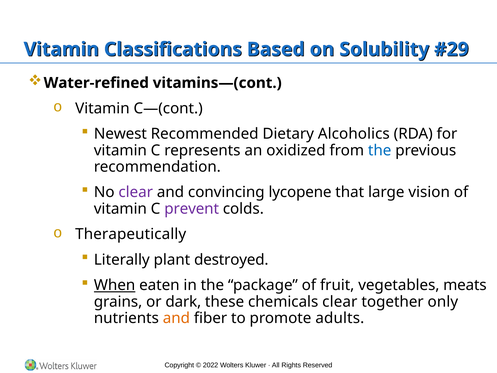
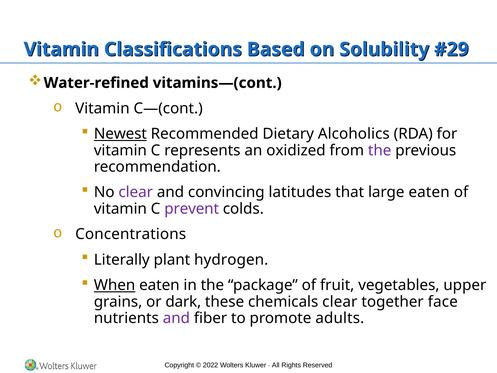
Newest underline: none -> present
the at (380, 150) colour: blue -> purple
lycopene: lycopene -> latitudes
large vision: vision -> eaten
Therapeutically: Therapeutically -> Concentrations
destroyed: destroyed -> hydrogen
meats: meats -> upper
only: only -> face
and at (176, 318) colour: orange -> purple
